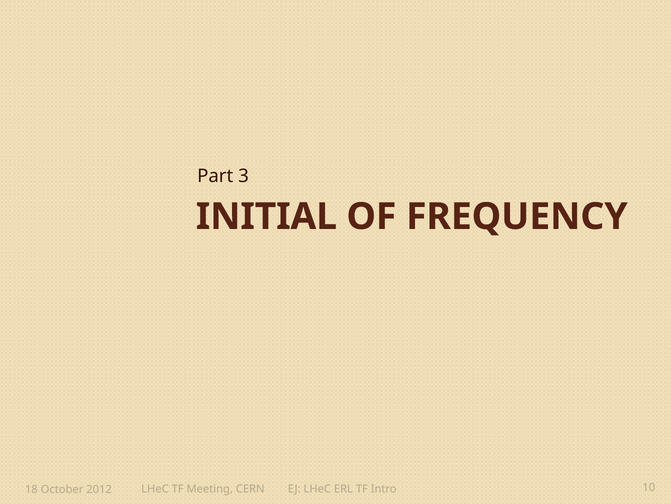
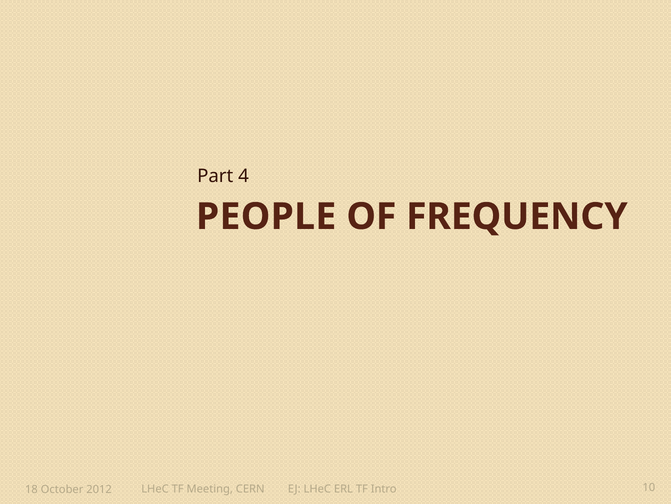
3: 3 -> 4
INITIAL: INITIAL -> PEOPLE
